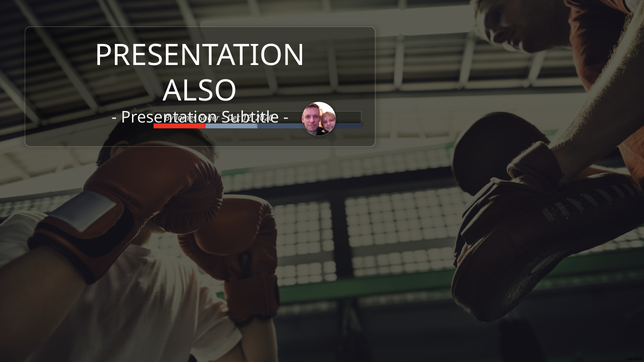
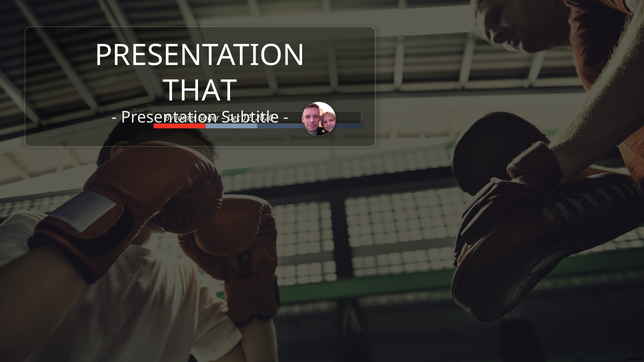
ALSO: ALSO -> THAT
